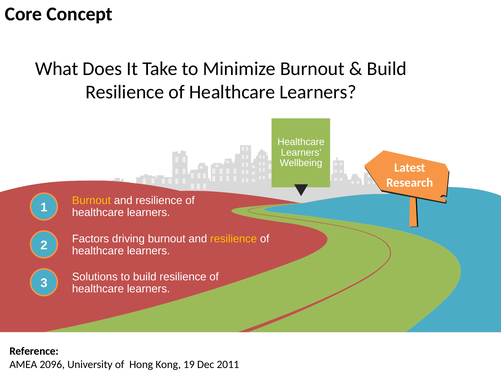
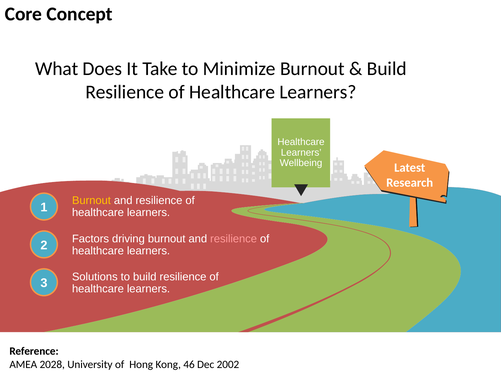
resilience at (234, 239) colour: yellow -> pink
2096: 2096 -> 2028
19: 19 -> 46
2011: 2011 -> 2002
